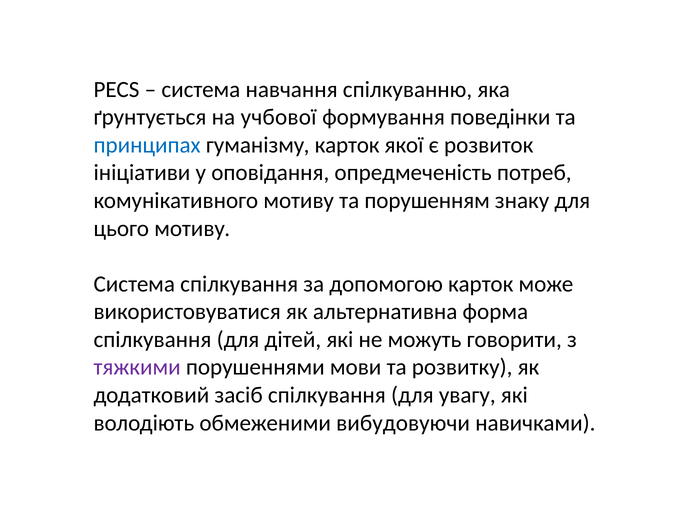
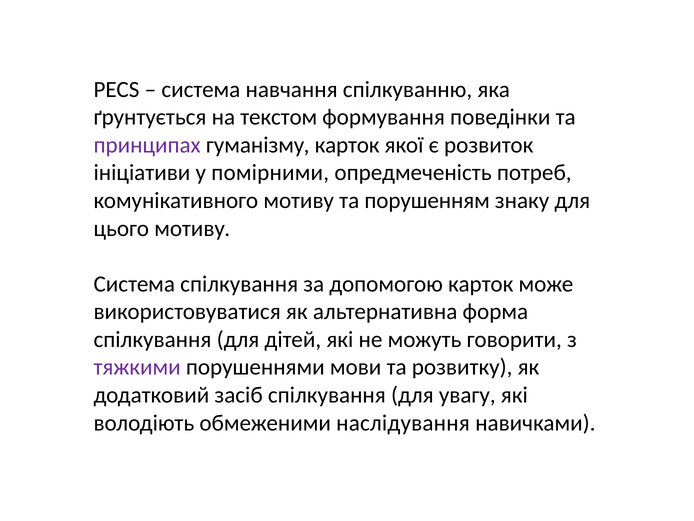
учбової: учбової -> текстом
принципах colour: blue -> purple
оповідання: оповідання -> помірними
вибудовуючи: вибудовуючи -> наслідування
